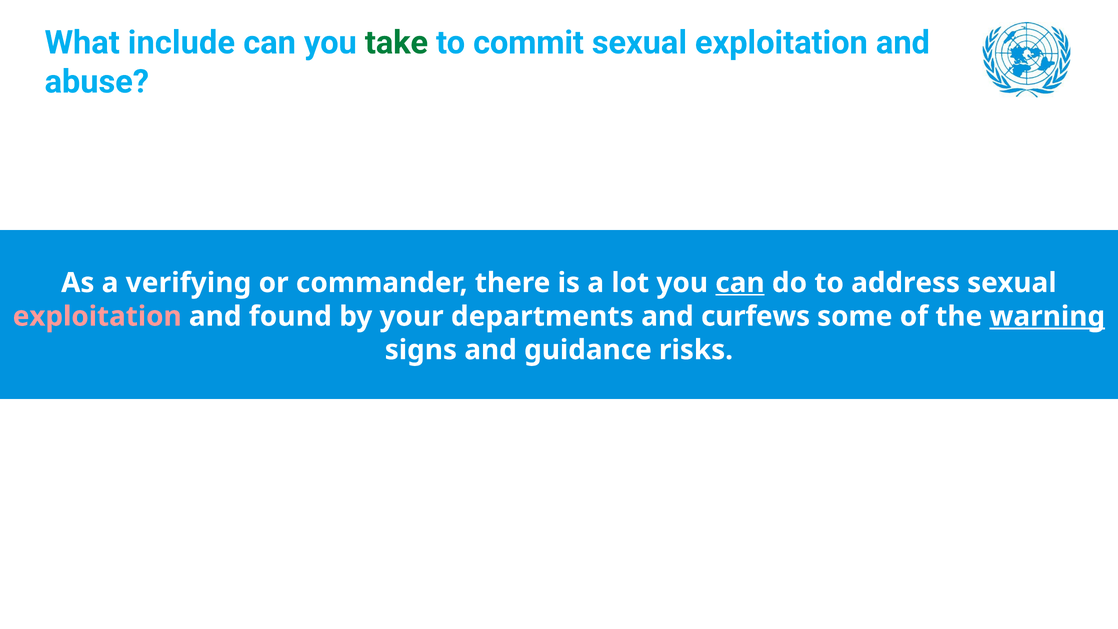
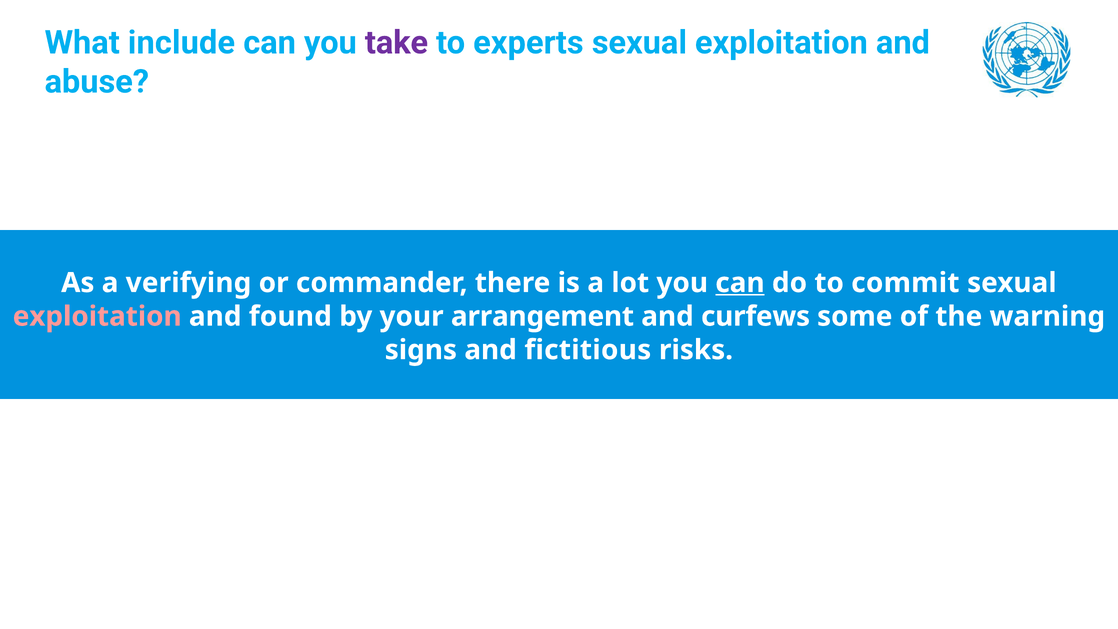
take colour: green -> purple
commit: commit -> experts
address: address -> commit
departments: departments -> arrangement
warning underline: present -> none
guidance: guidance -> fictitious
